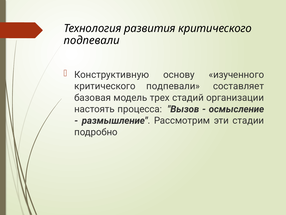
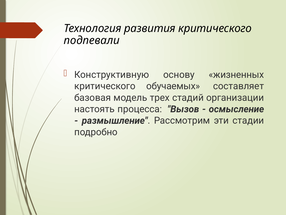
изученного: изученного -> жизненных
подпевали at (173, 86): подпевали -> обучаемых
